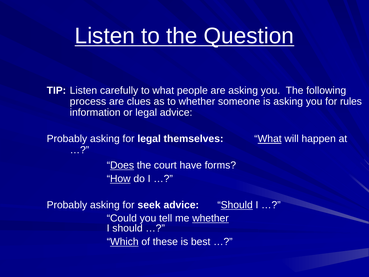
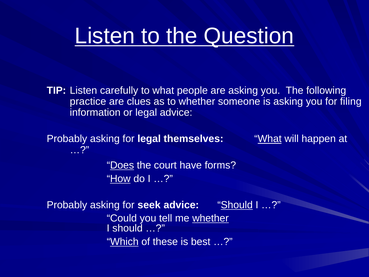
process: process -> practice
rules: rules -> filing
